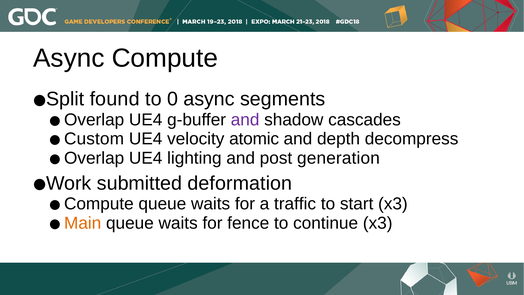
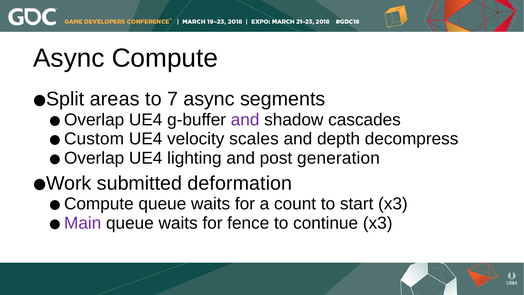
found: found -> areas
0: 0 -> 7
atomic: atomic -> scales
traffic: traffic -> count
Main colour: orange -> purple
